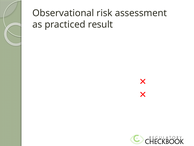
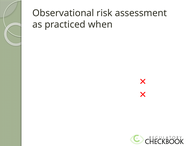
result: result -> when
